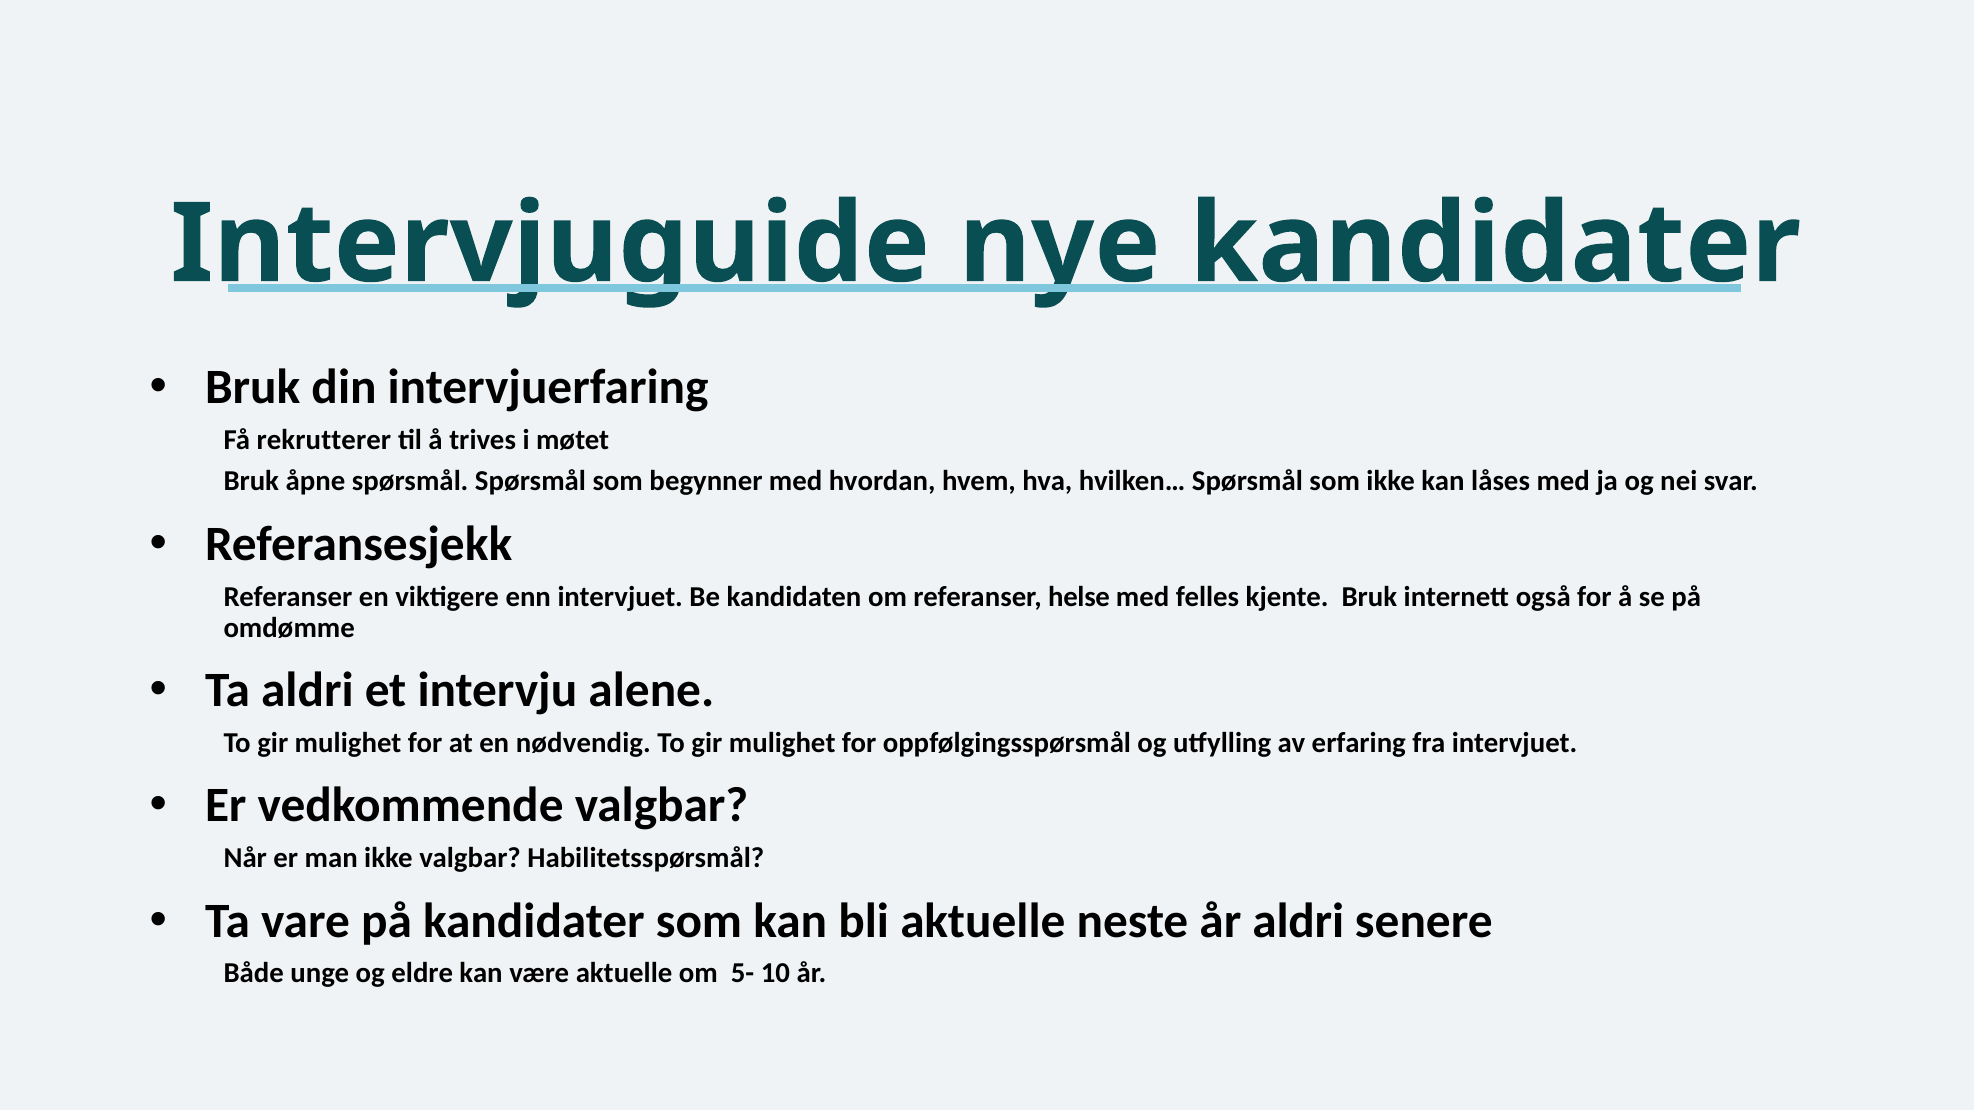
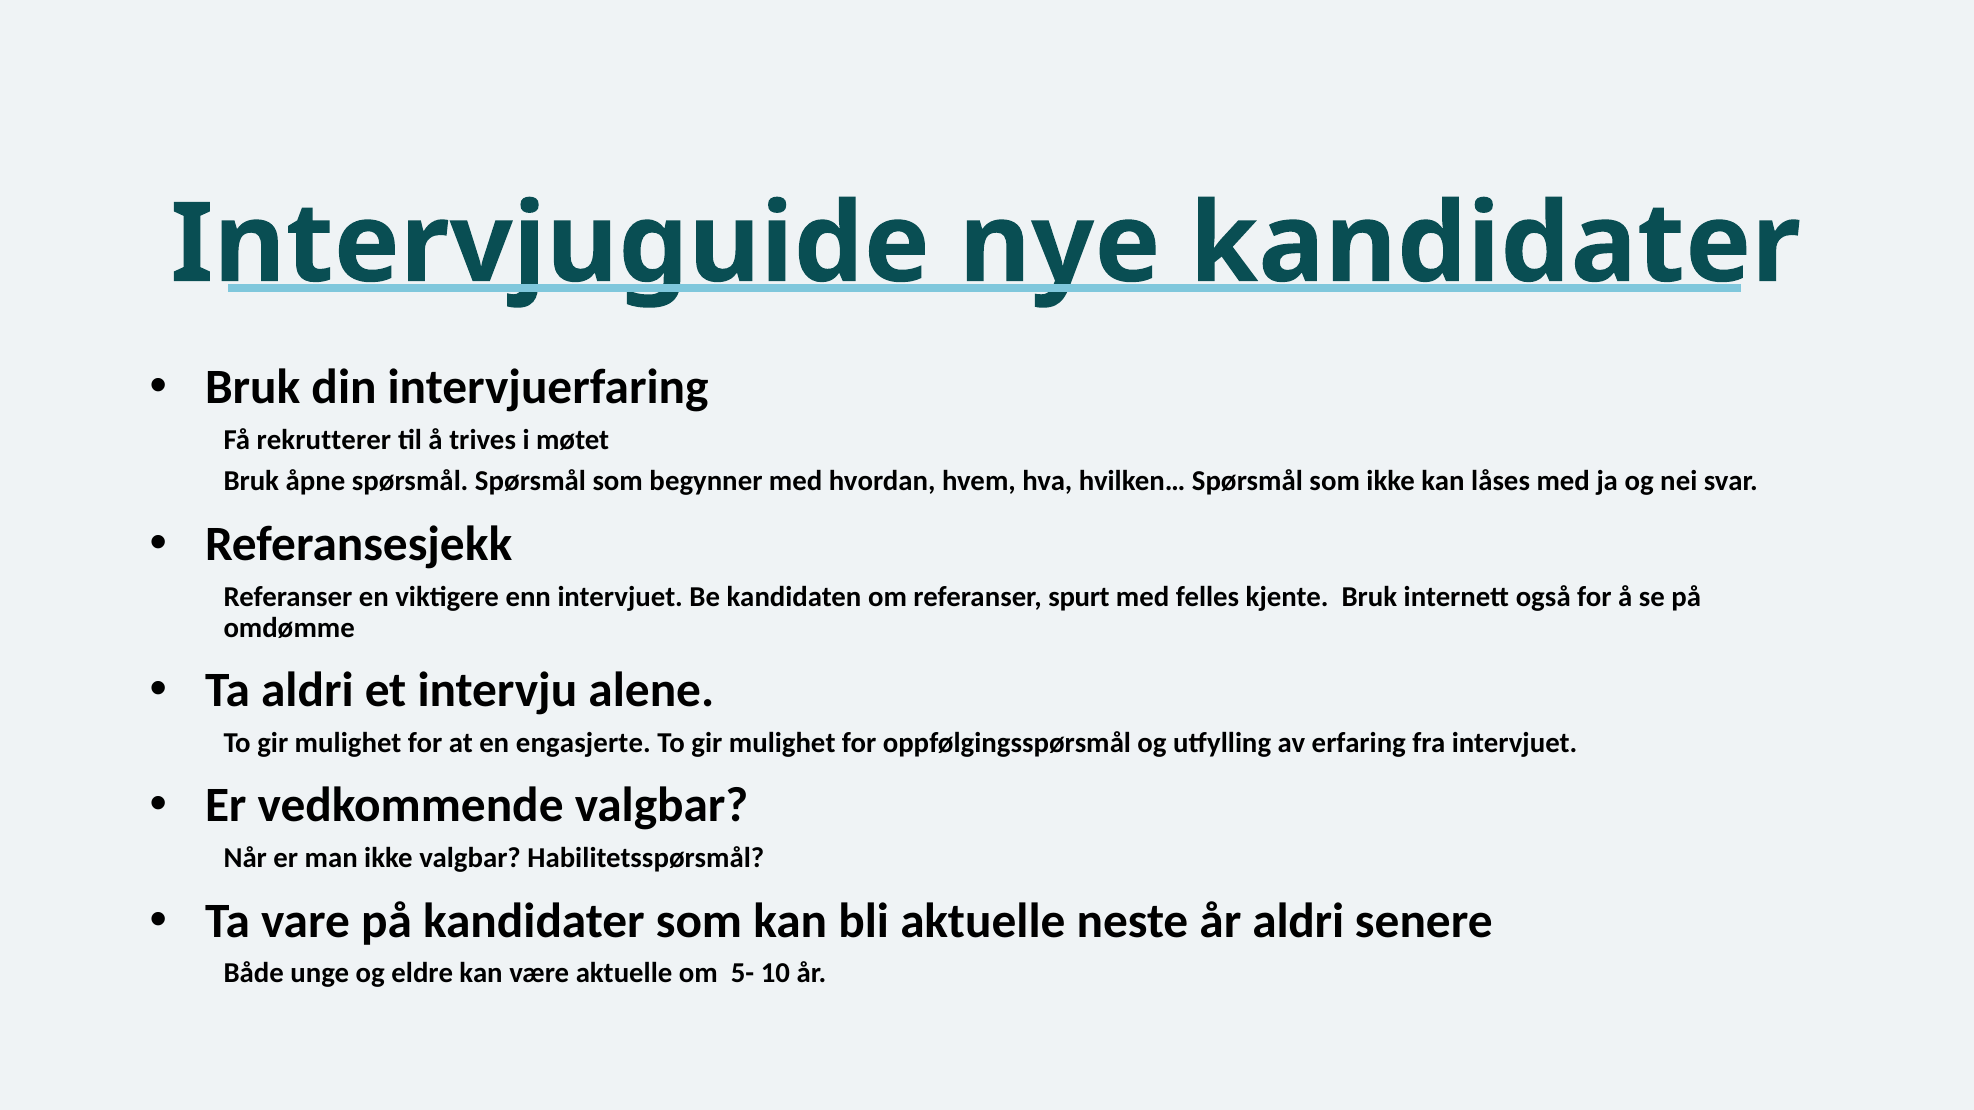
helse: helse -> spurt
nødvendig: nødvendig -> engasjerte
